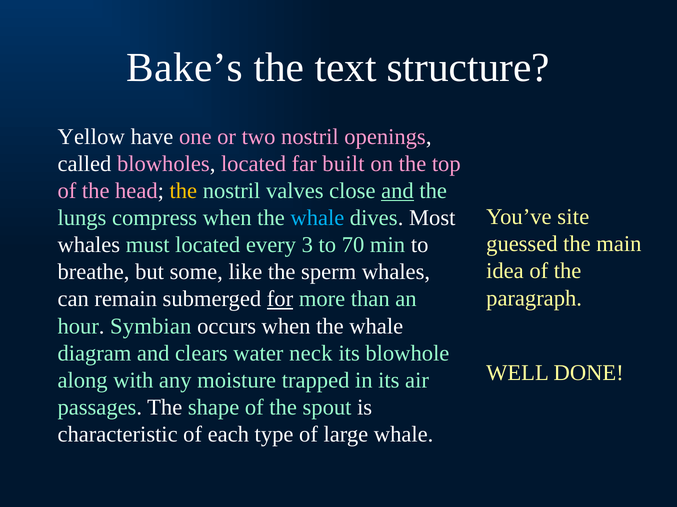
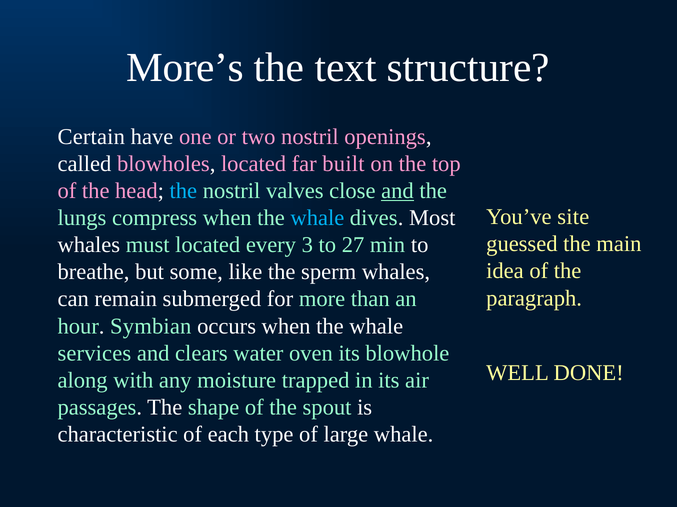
Bake’s: Bake’s -> More’s
Yellow: Yellow -> Certain
the at (183, 191) colour: yellow -> light blue
70: 70 -> 27
for underline: present -> none
diagram: diagram -> services
neck: neck -> oven
